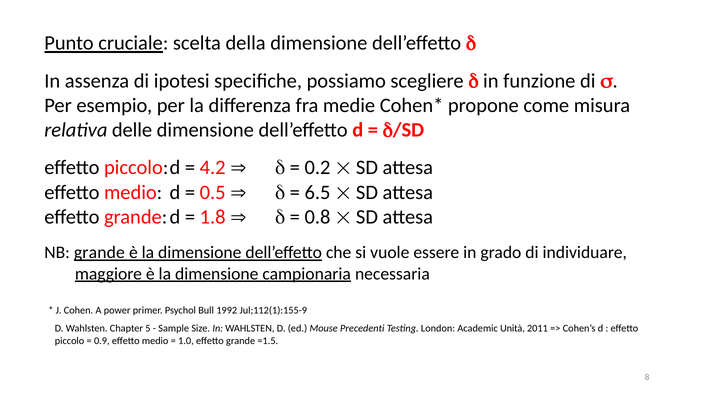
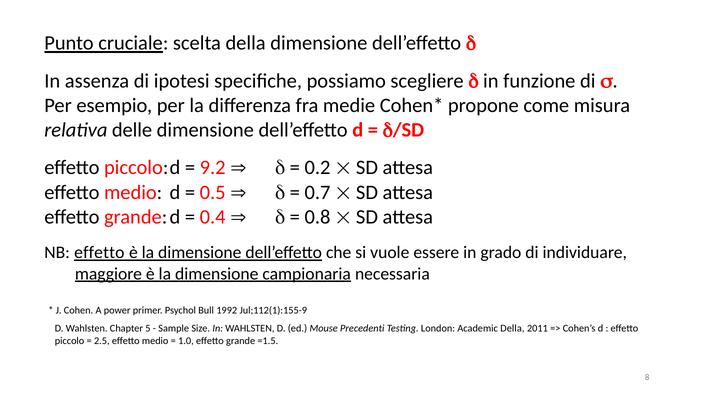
4.2: 4.2 -> 9.2
6.5: 6.5 -> 0.7
1.8: 1.8 -> 0.4
NB grande: grande -> effetto
Academic Unità: Unità -> Della
0.9: 0.9 -> 2.5
